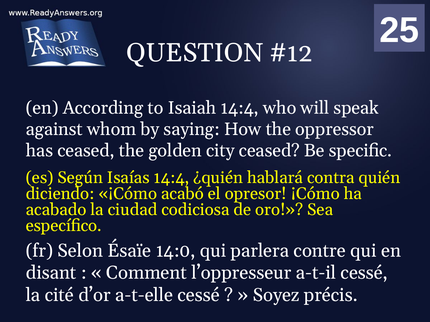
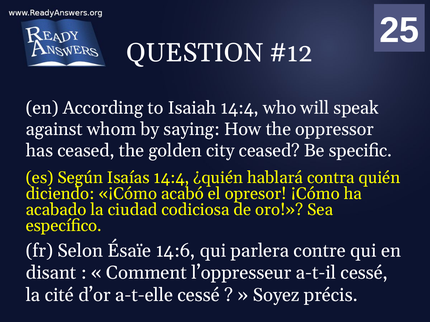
14:0: 14:0 -> 14:6
